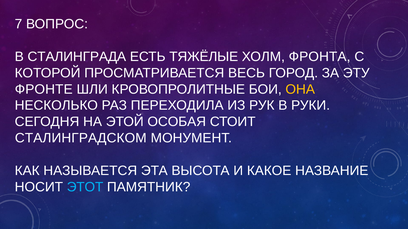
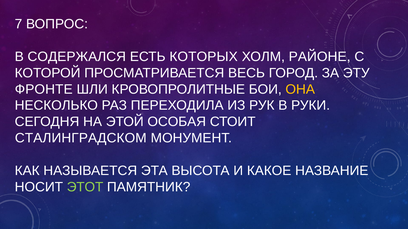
СТАЛИНГРАДА: СТАЛИНГРАДА -> СОДЕРЖАЛСЯ
ТЯЖЁЛЫЕ: ТЯЖЁЛЫЕ -> КОТОРЫХ
ФРОНТА: ФРОНТА -> РАЙОНЕ
ЭТОТ colour: light blue -> light green
